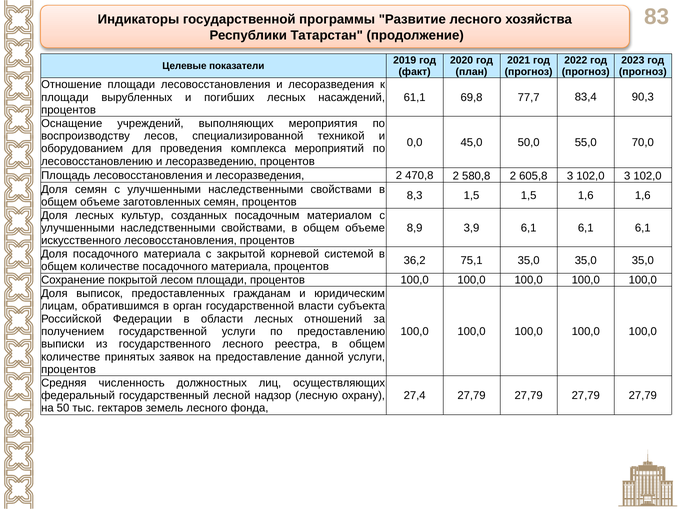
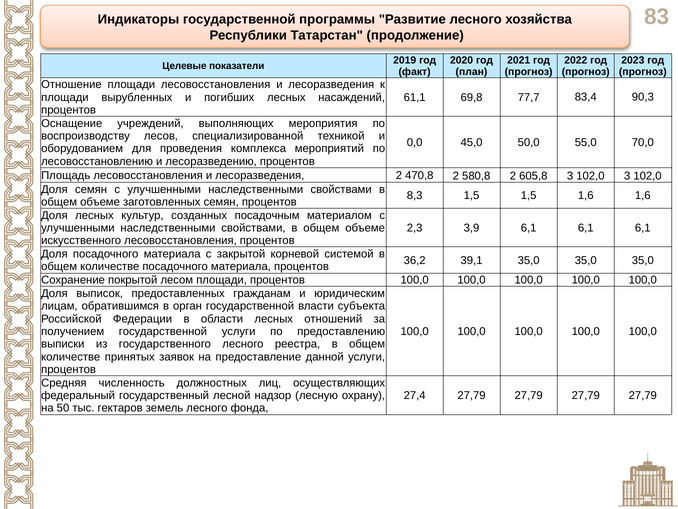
8,9: 8,9 -> 2,3
75,1: 75,1 -> 39,1
